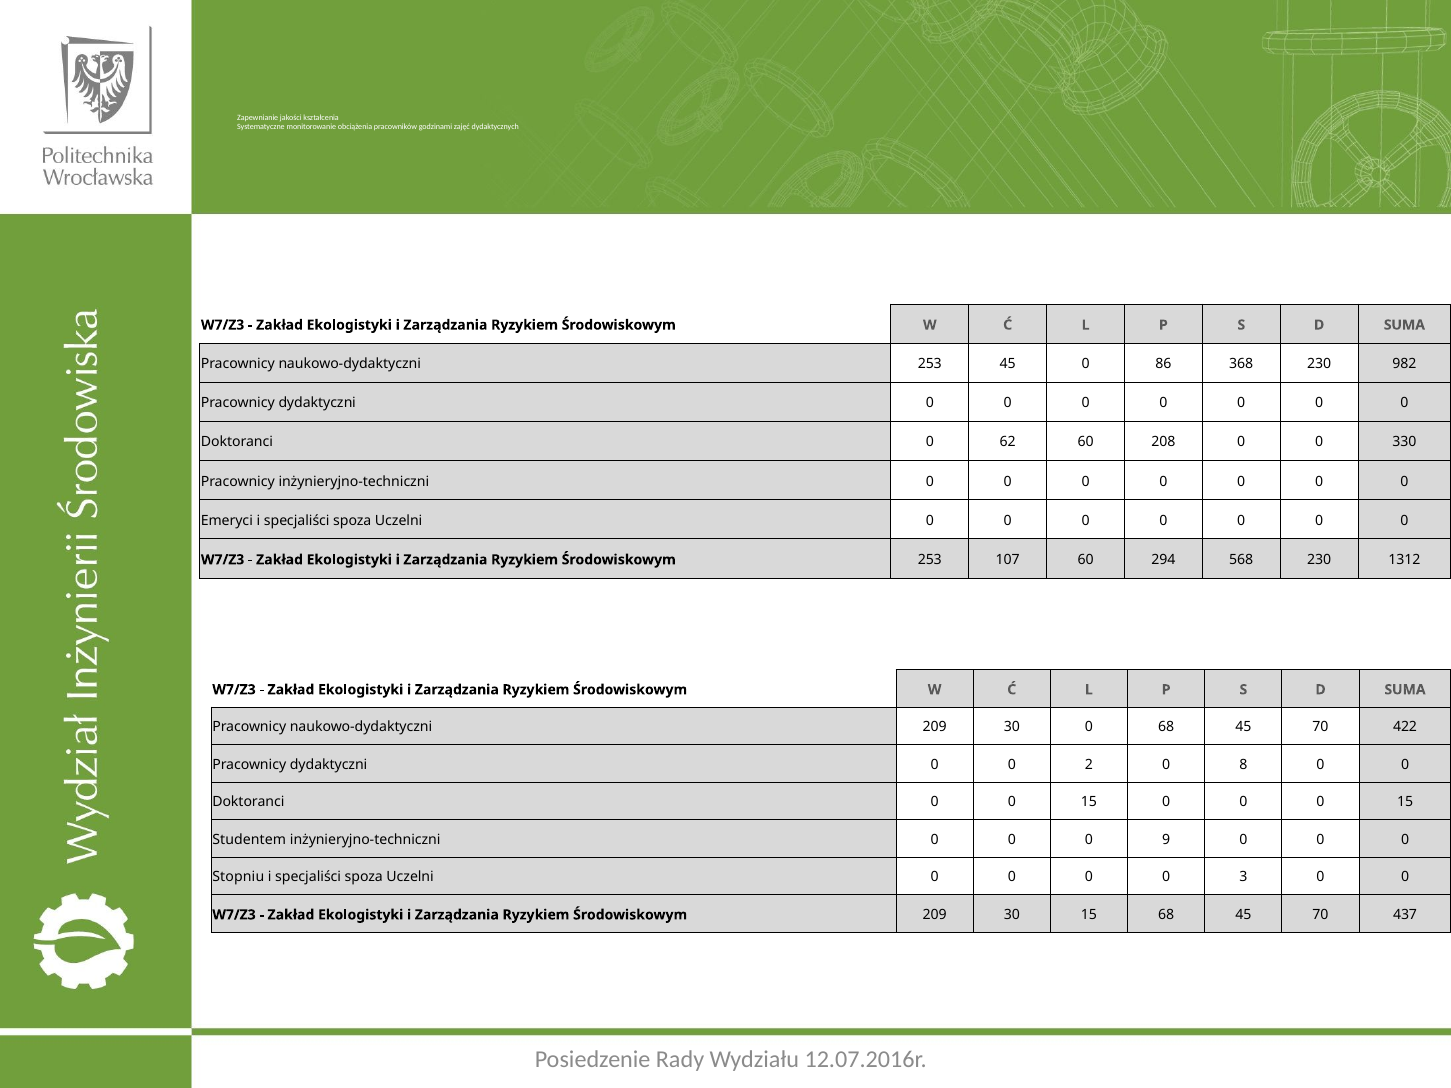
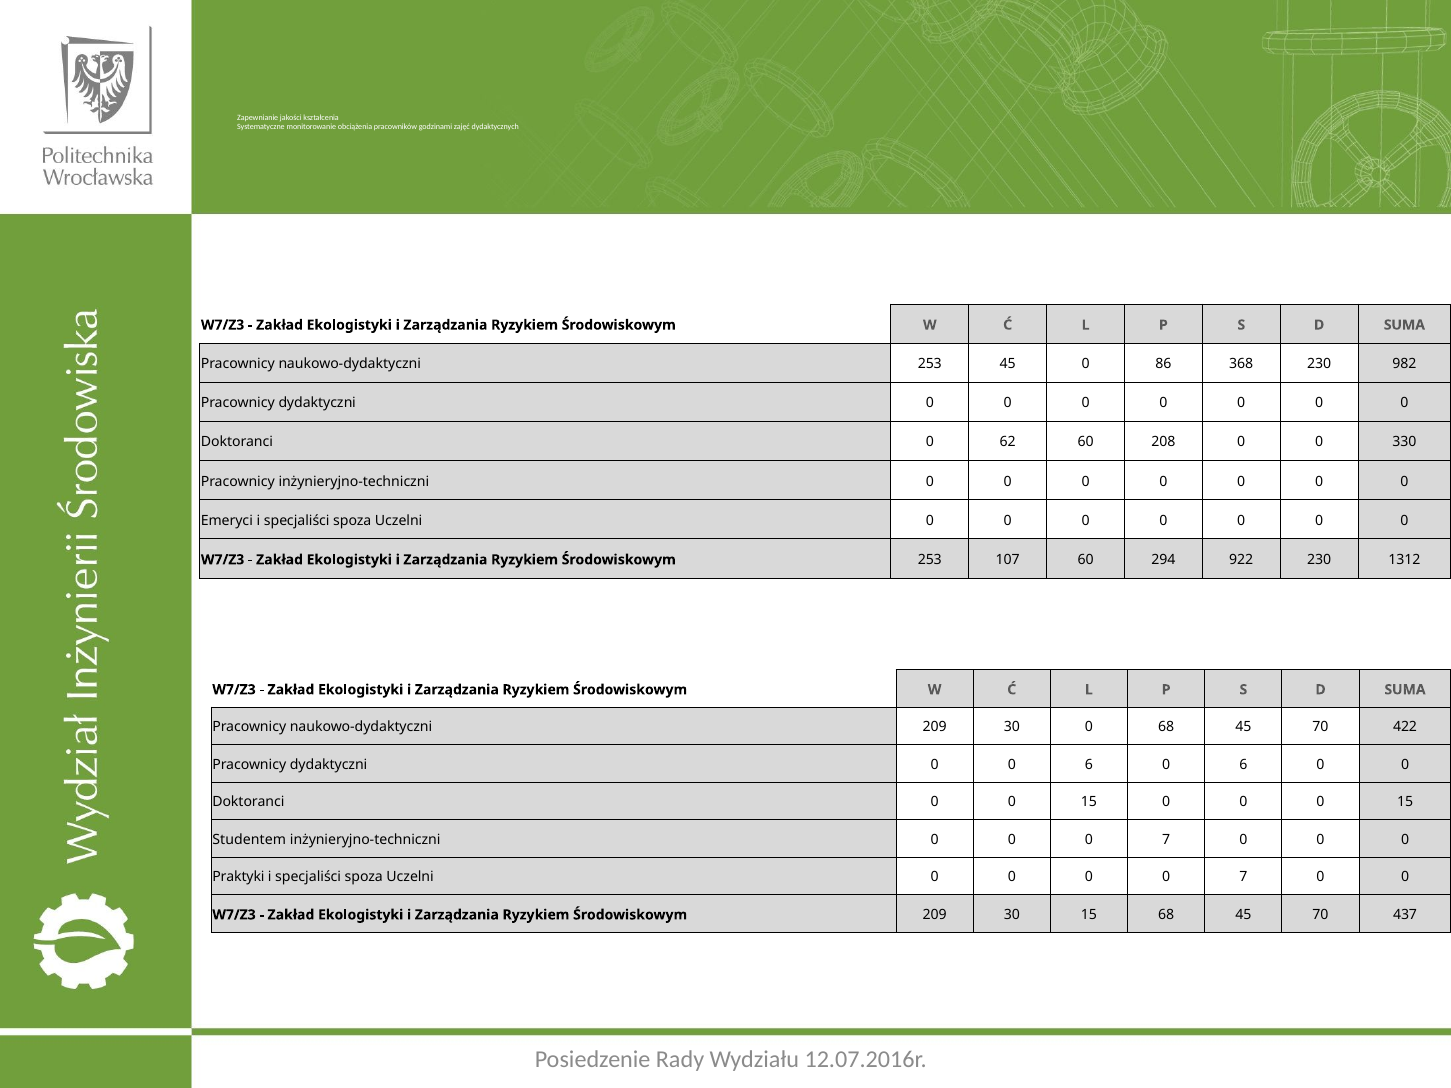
568: 568 -> 922
0 0 2: 2 -> 6
8 at (1243, 765): 8 -> 6
9 at (1166, 840): 9 -> 7
Stopniu: Stopniu -> Praktyki
3 at (1243, 877): 3 -> 7
